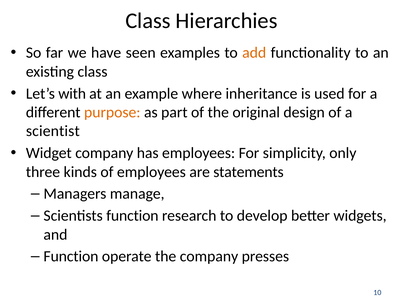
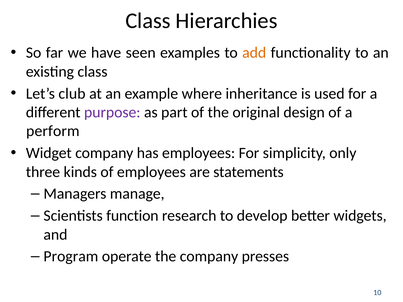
with: with -> club
purpose colour: orange -> purple
scientist: scientist -> perform
Function at (71, 257): Function -> Program
